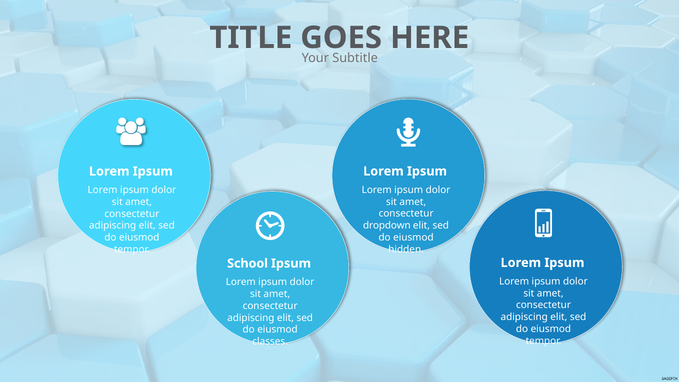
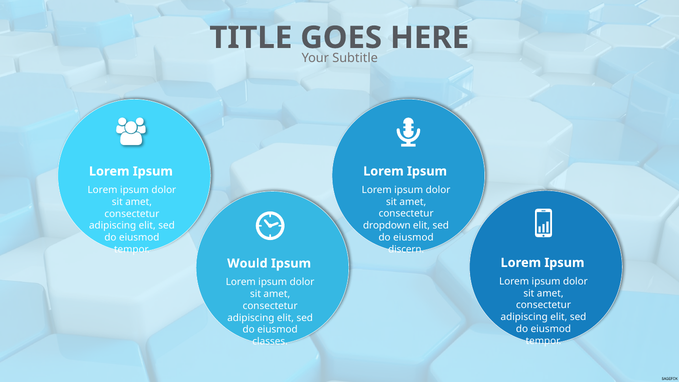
hidden: hidden -> discern
School: School -> Would
